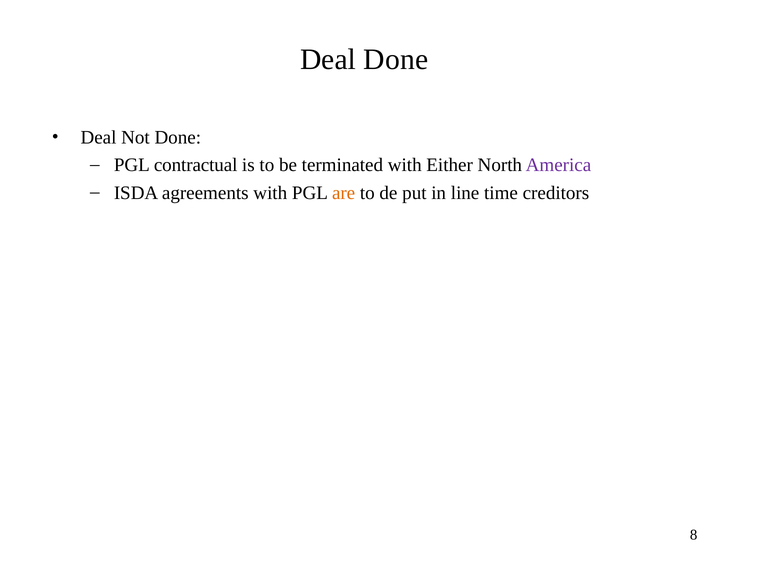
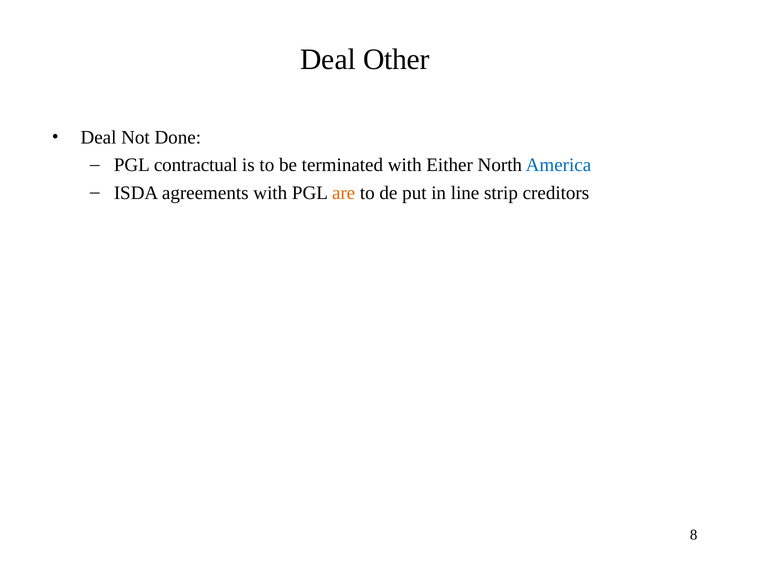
Deal Done: Done -> Other
America colour: purple -> blue
time: time -> strip
